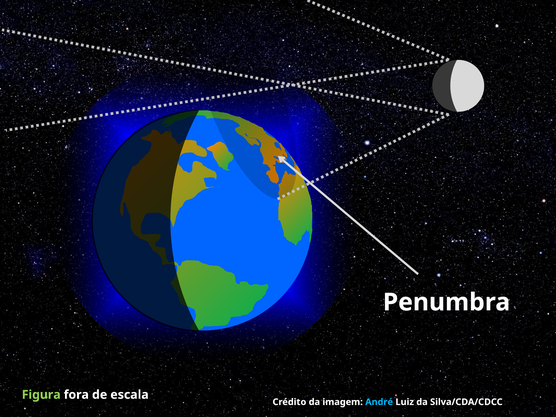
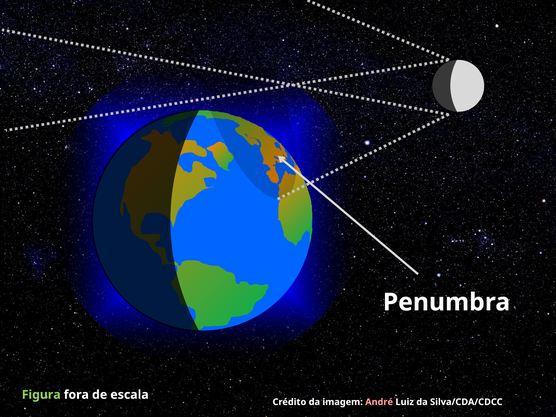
André colour: light blue -> pink
